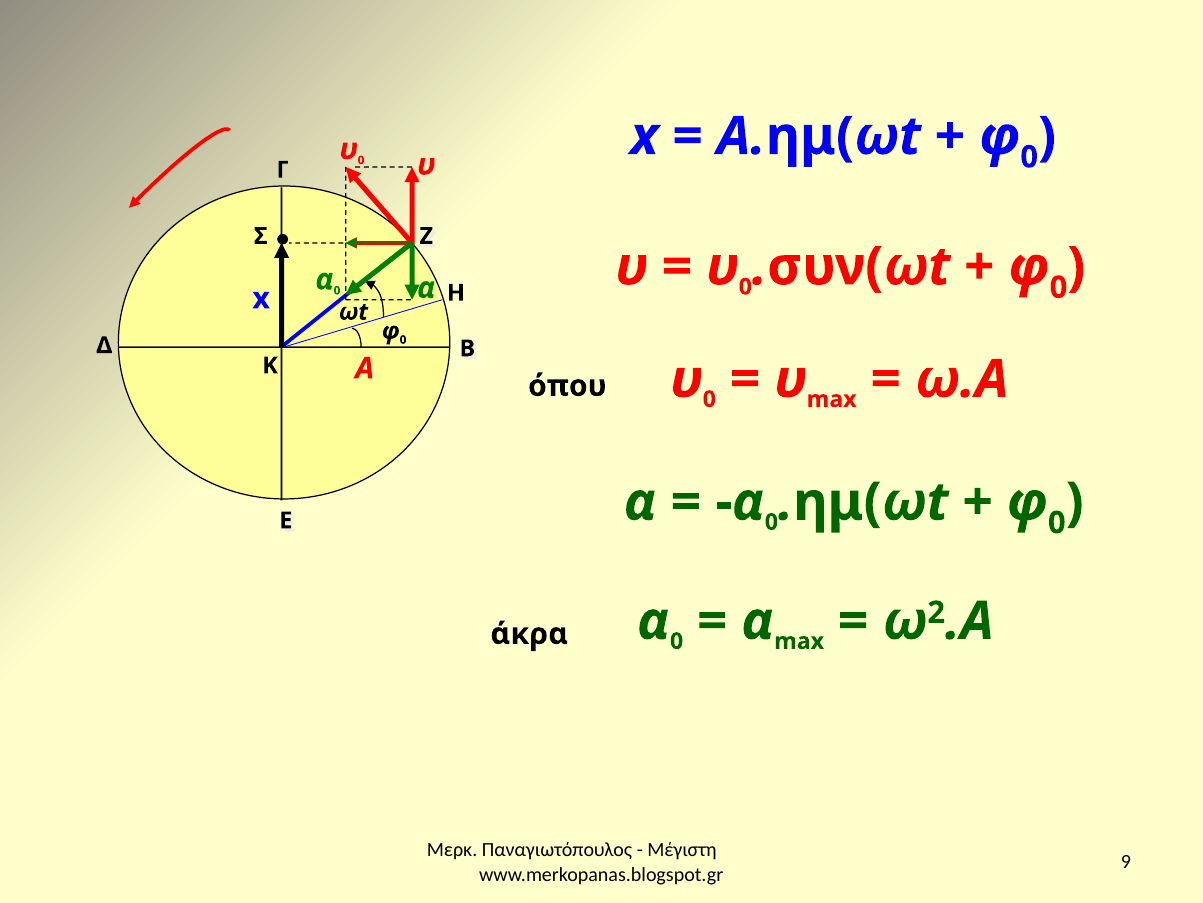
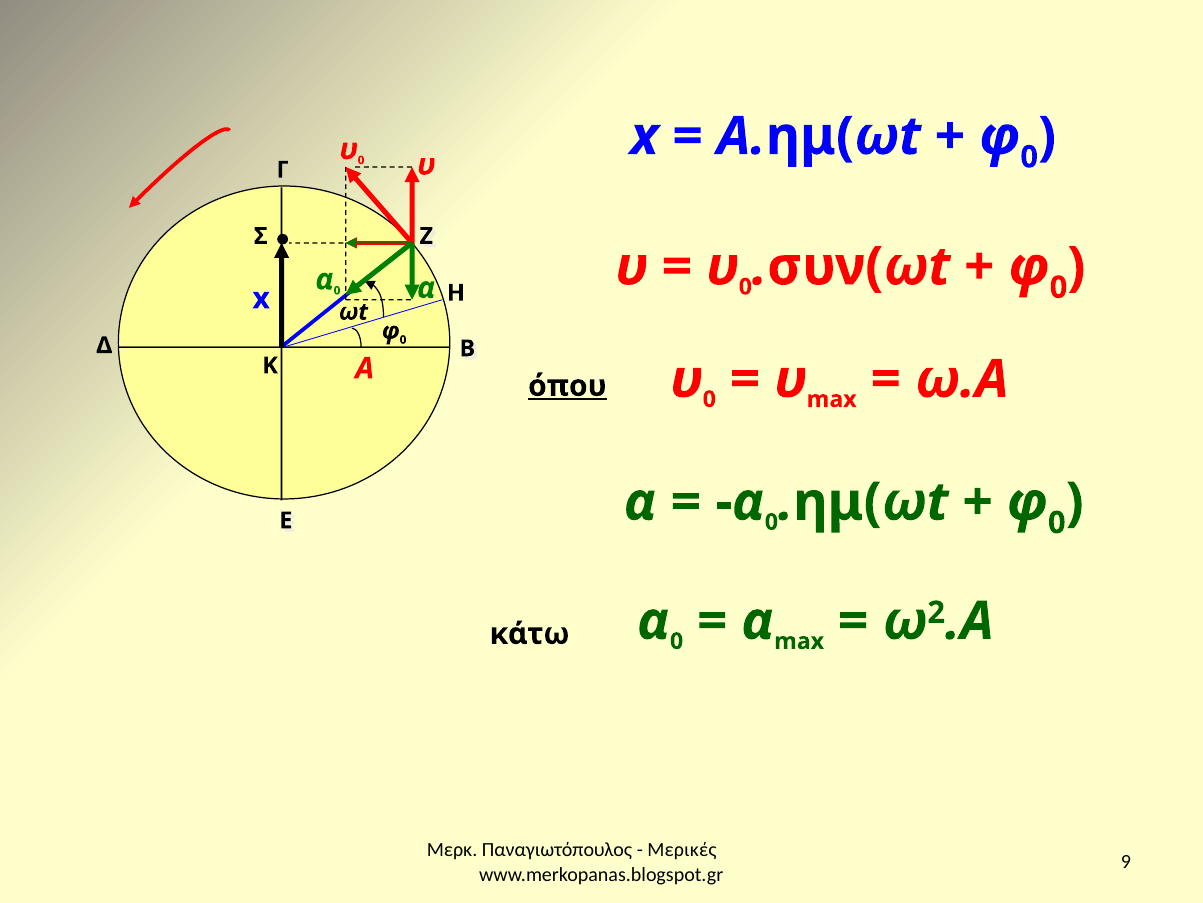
όπου underline: none -> present
άκρα: άκρα -> κάτω
Μέγιστη: Μέγιστη -> Μερικές
